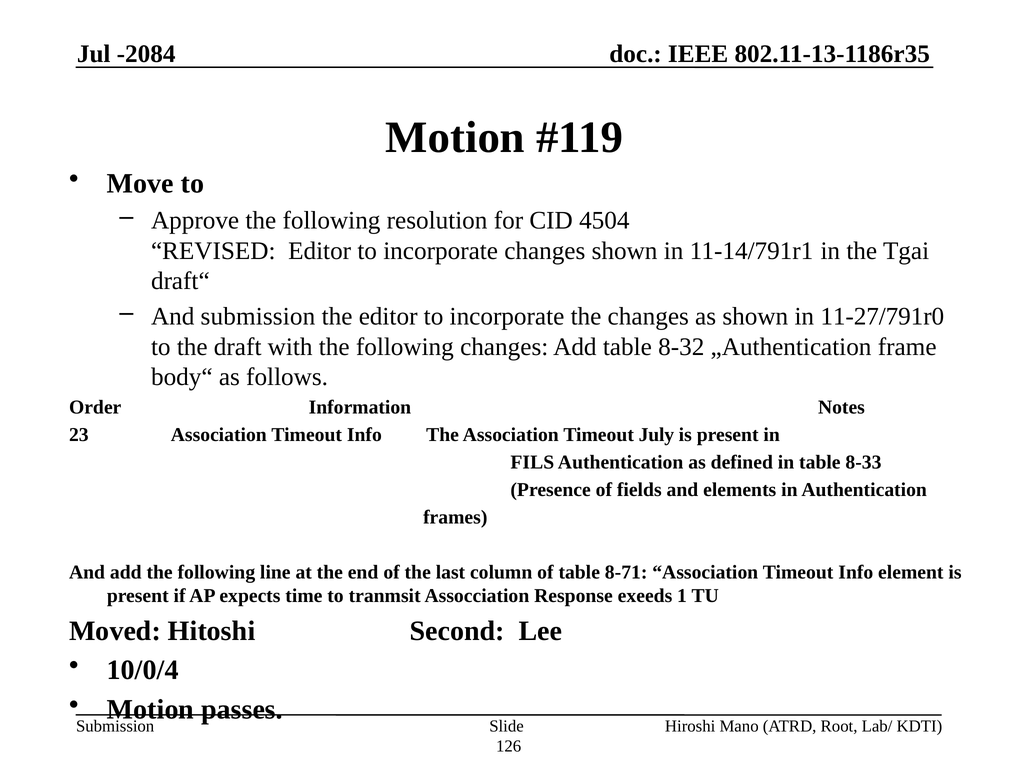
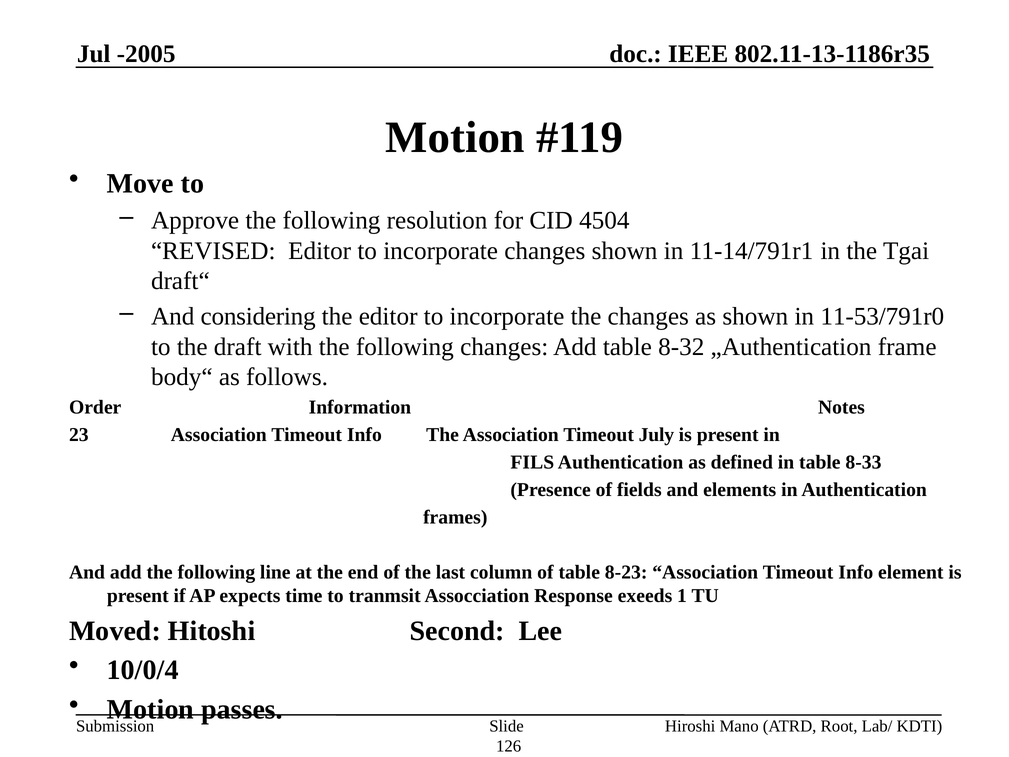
-2084: -2084 -> -2005
And submission: submission -> considering
11-27/791r0: 11-27/791r0 -> 11-53/791r0
8-71: 8-71 -> 8-23
